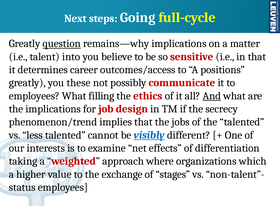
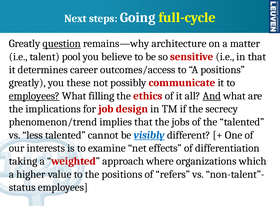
remains—why implications: implications -> architecture
into: into -> pool
employees at (34, 96) underline: none -> present
the exchange: exchange -> positions
stages: stages -> refers
